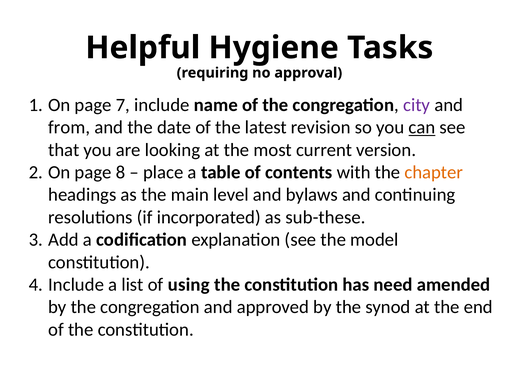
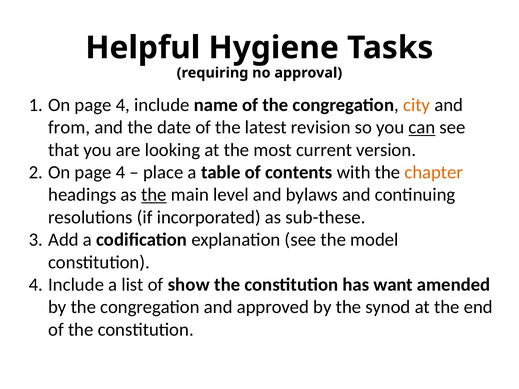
1 On page 7: 7 -> 4
city colour: purple -> orange
2 On page 8: 8 -> 4
the at (154, 195) underline: none -> present
using: using -> show
need: need -> want
